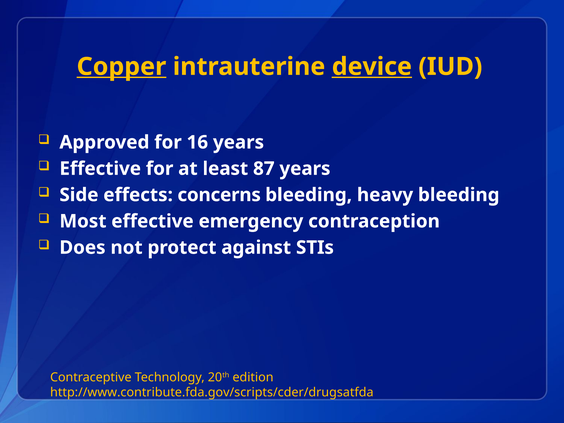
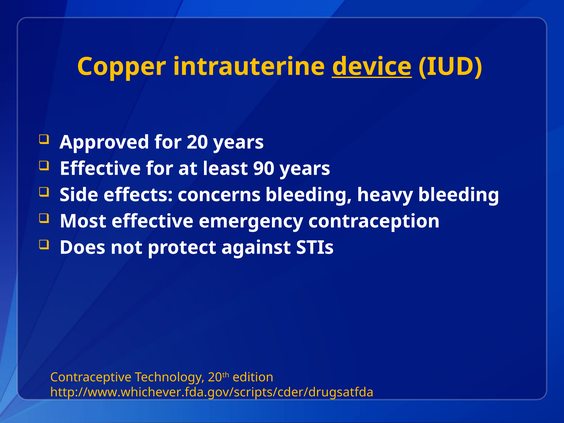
Copper underline: present -> none
16: 16 -> 20
87: 87 -> 90
http://www.contribute.fda.gov/scripts/cder/drugsatfda: http://www.contribute.fda.gov/scripts/cder/drugsatfda -> http://www.whichever.fda.gov/scripts/cder/drugsatfda
